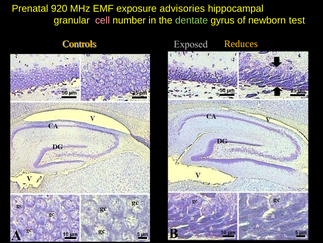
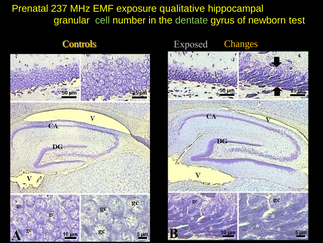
920: 920 -> 237
advisories: advisories -> qualitative
cell colour: pink -> light green
Reduces: Reduces -> Changes
